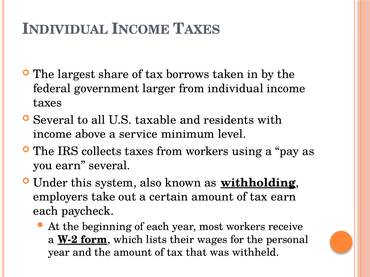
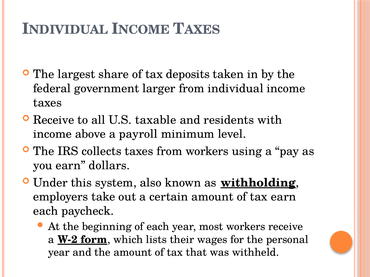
borrows: borrows -> deposits
Several at (54, 120): Several -> Receive
service: service -> payroll
earn several: several -> dollars
